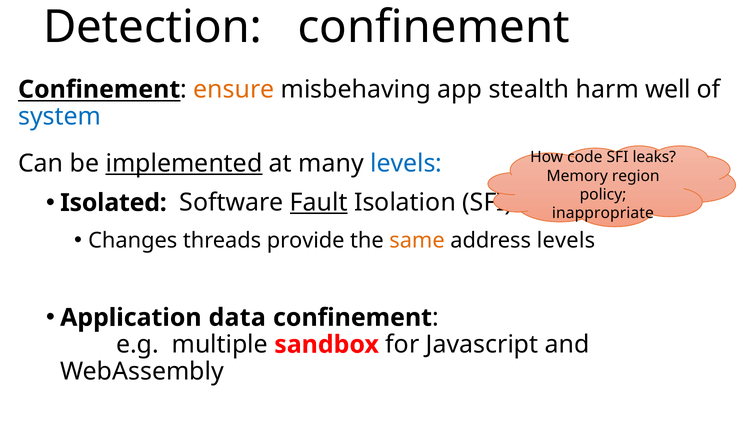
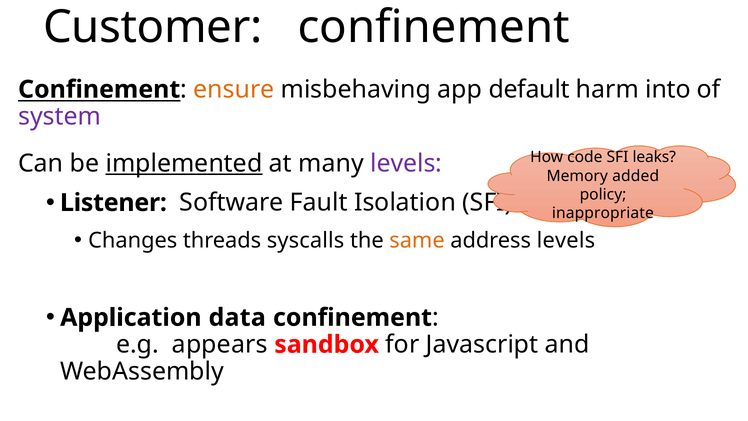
Detection: Detection -> Customer
stealth: stealth -> default
well: well -> into
system colour: blue -> purple
levels at (406, 163) colour: blue -> purple
region: region -> added
Isolated: Isolated -> Listener
Fault underline: present -> none
provide: provide -> syscalls
multiple: multiple -> appears
